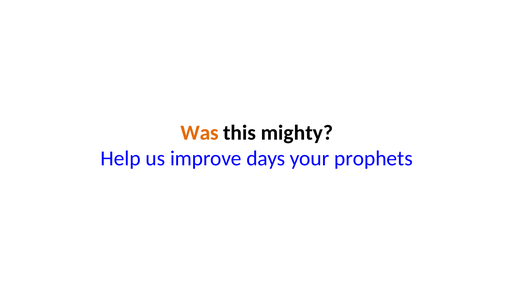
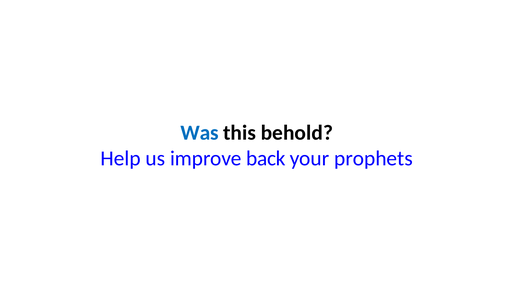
Was colour: orange -> blue
mighty: mighty -> behold
days: days -> back
